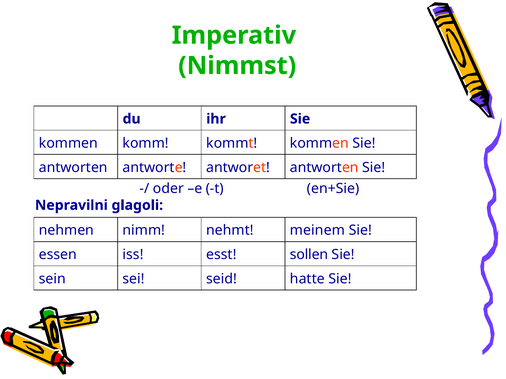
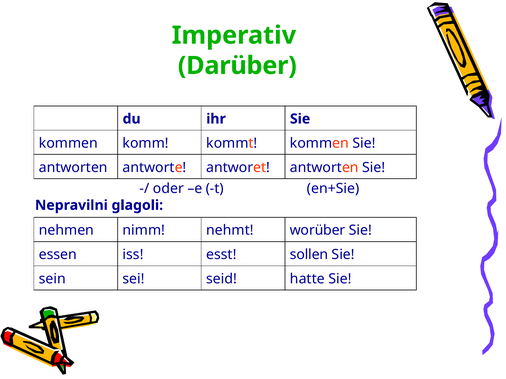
Nimmst: Nimmst -> Darüber
meinem: meinem -> worüber
